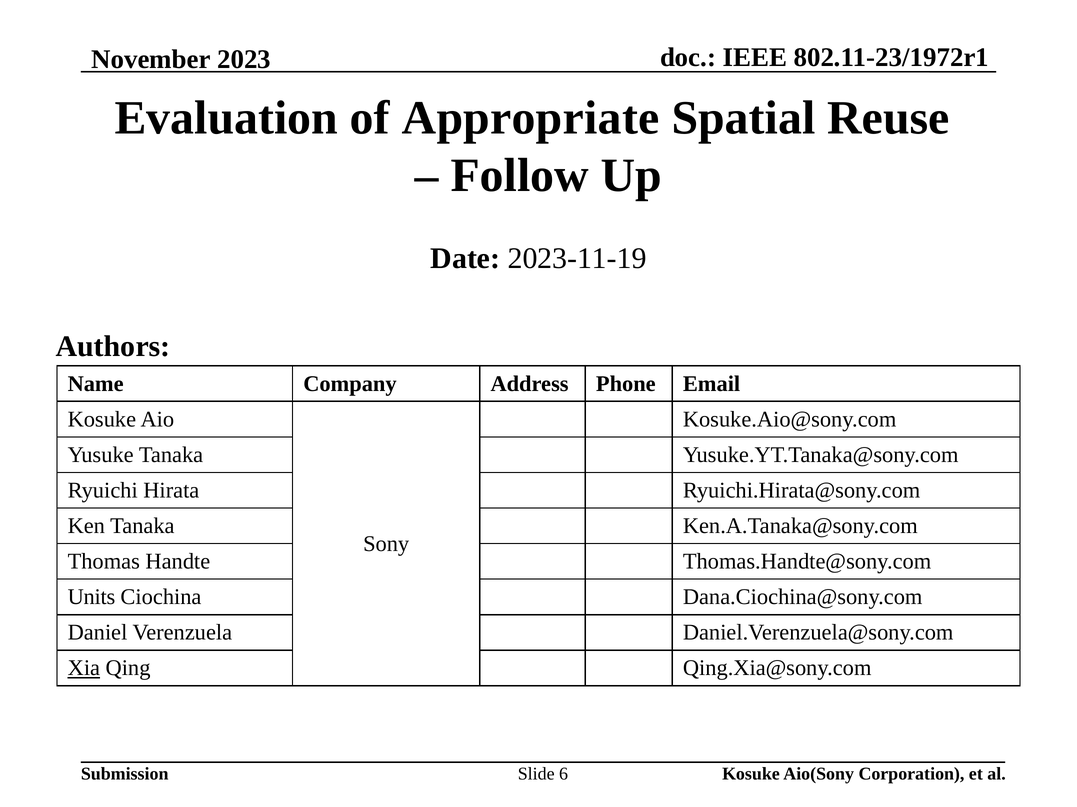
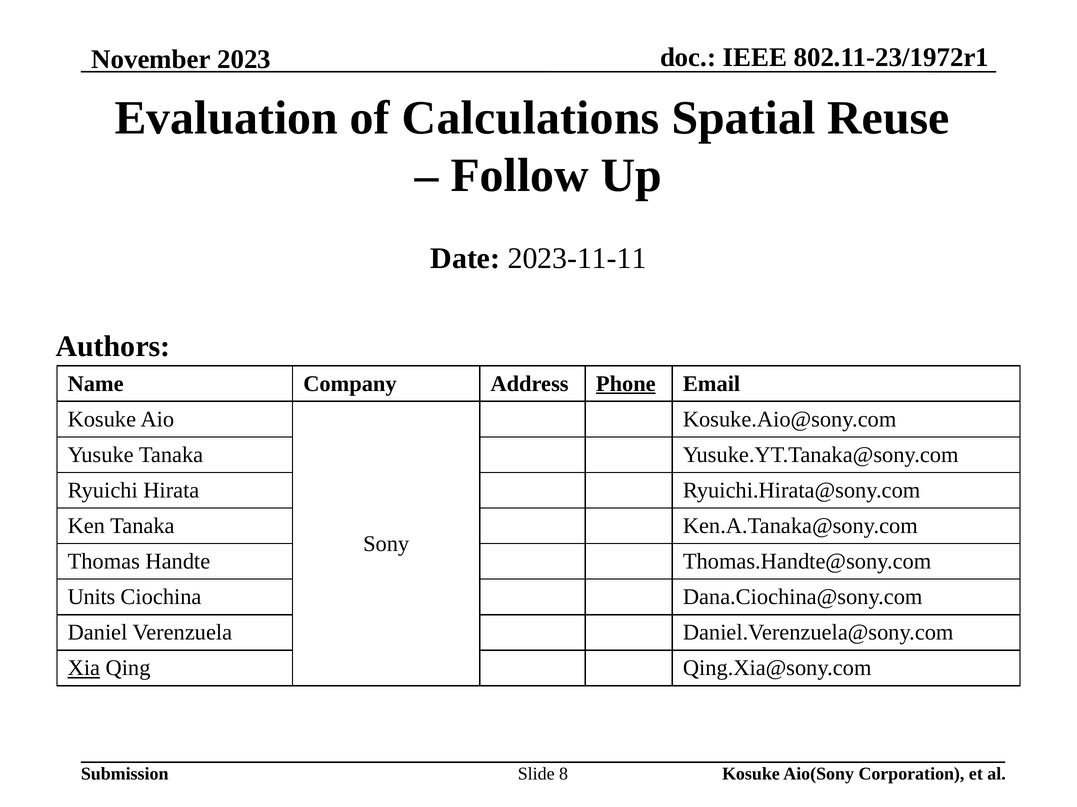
Appropriate: Appropriate -> Calculations
2023-11-19: 2023-11-19 -> 2023-11-11
Phone underline: none -> present
6: 6 -> 8
